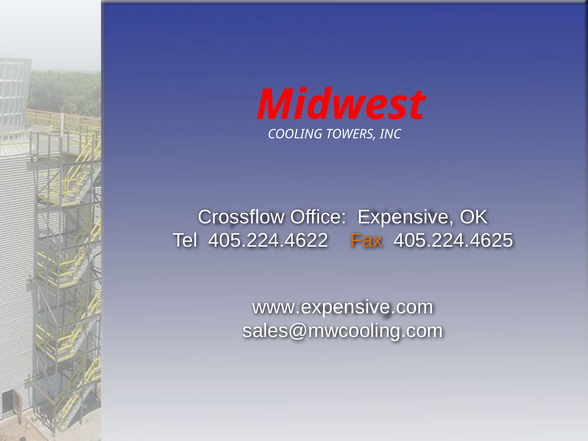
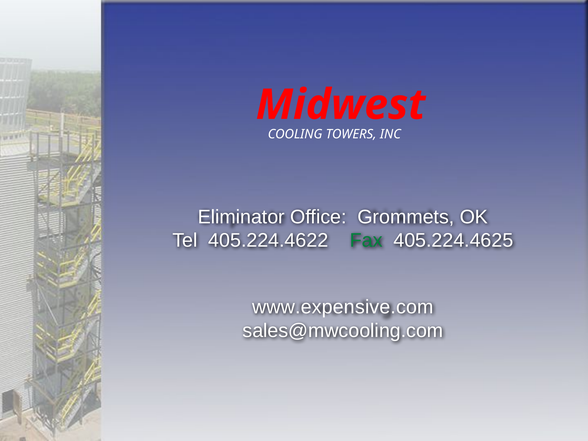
Crossflow: Crossflow -> Eliminator
Expensive: Expensive -> Grommets
Fax colour: orange -> green
